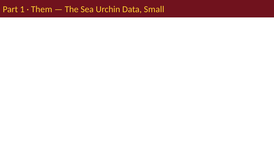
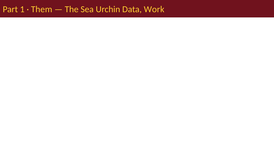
Small: Small -> Work
